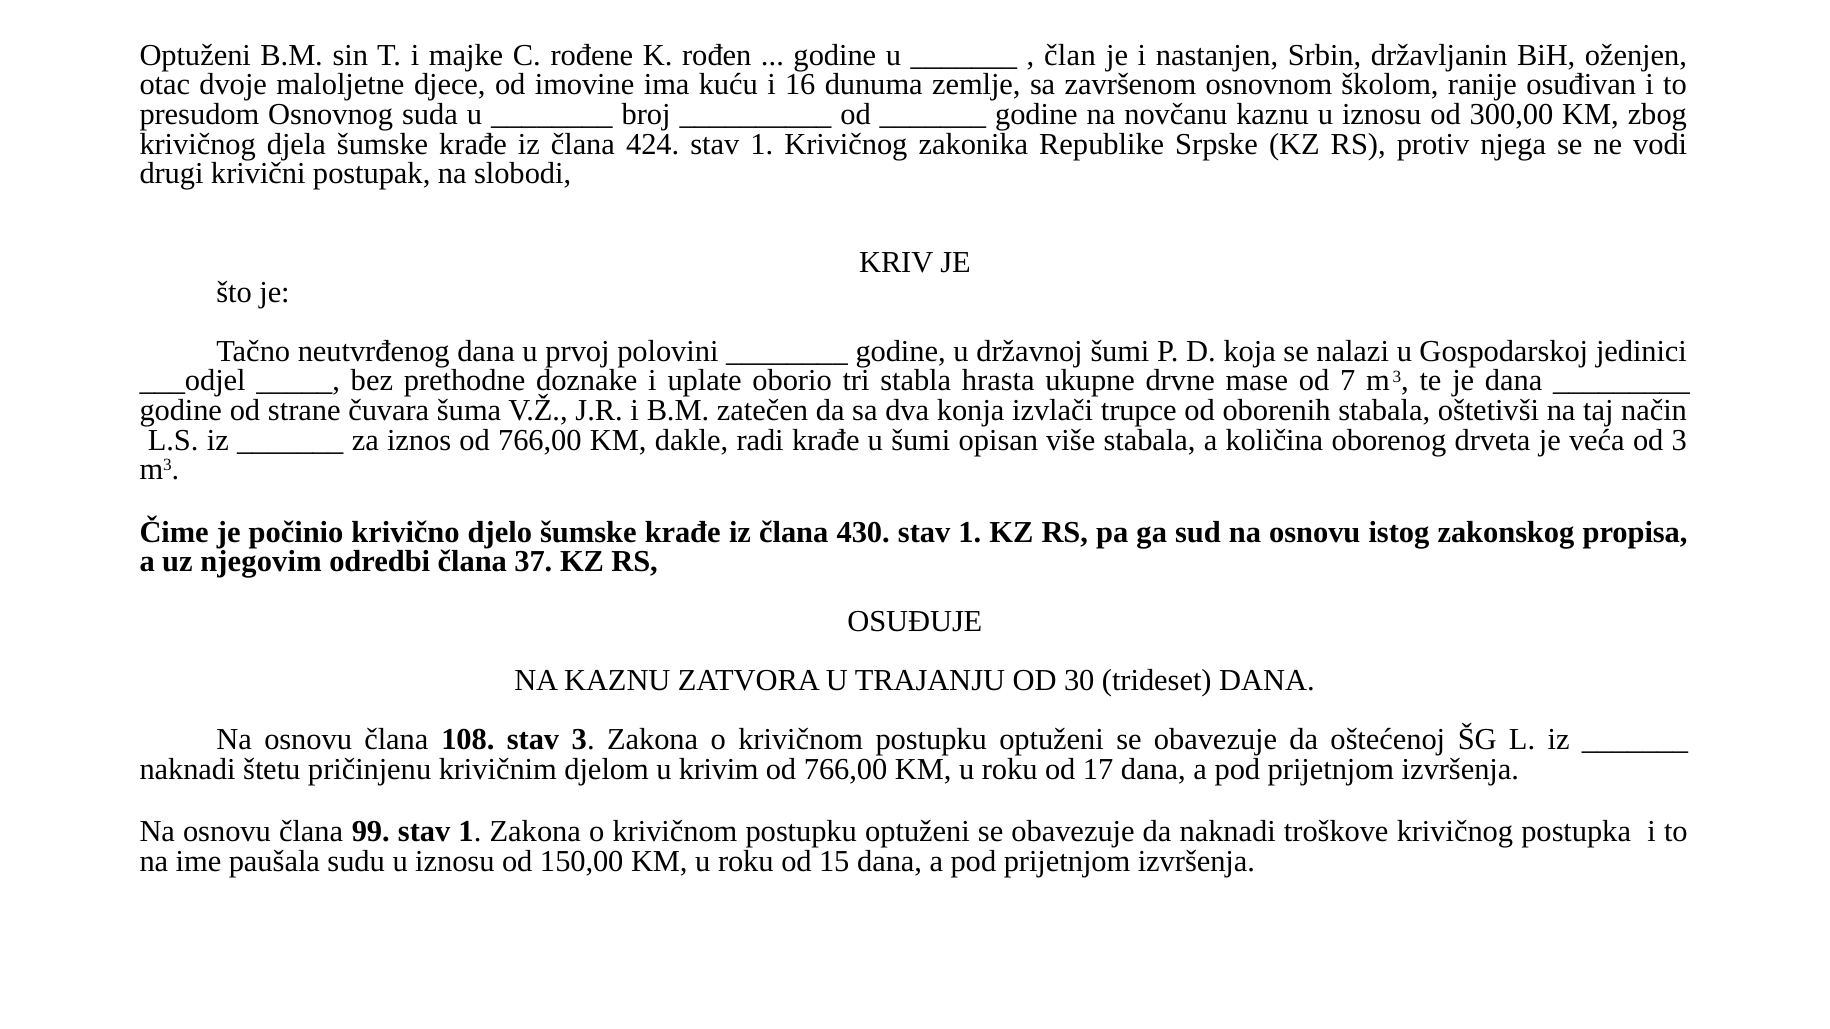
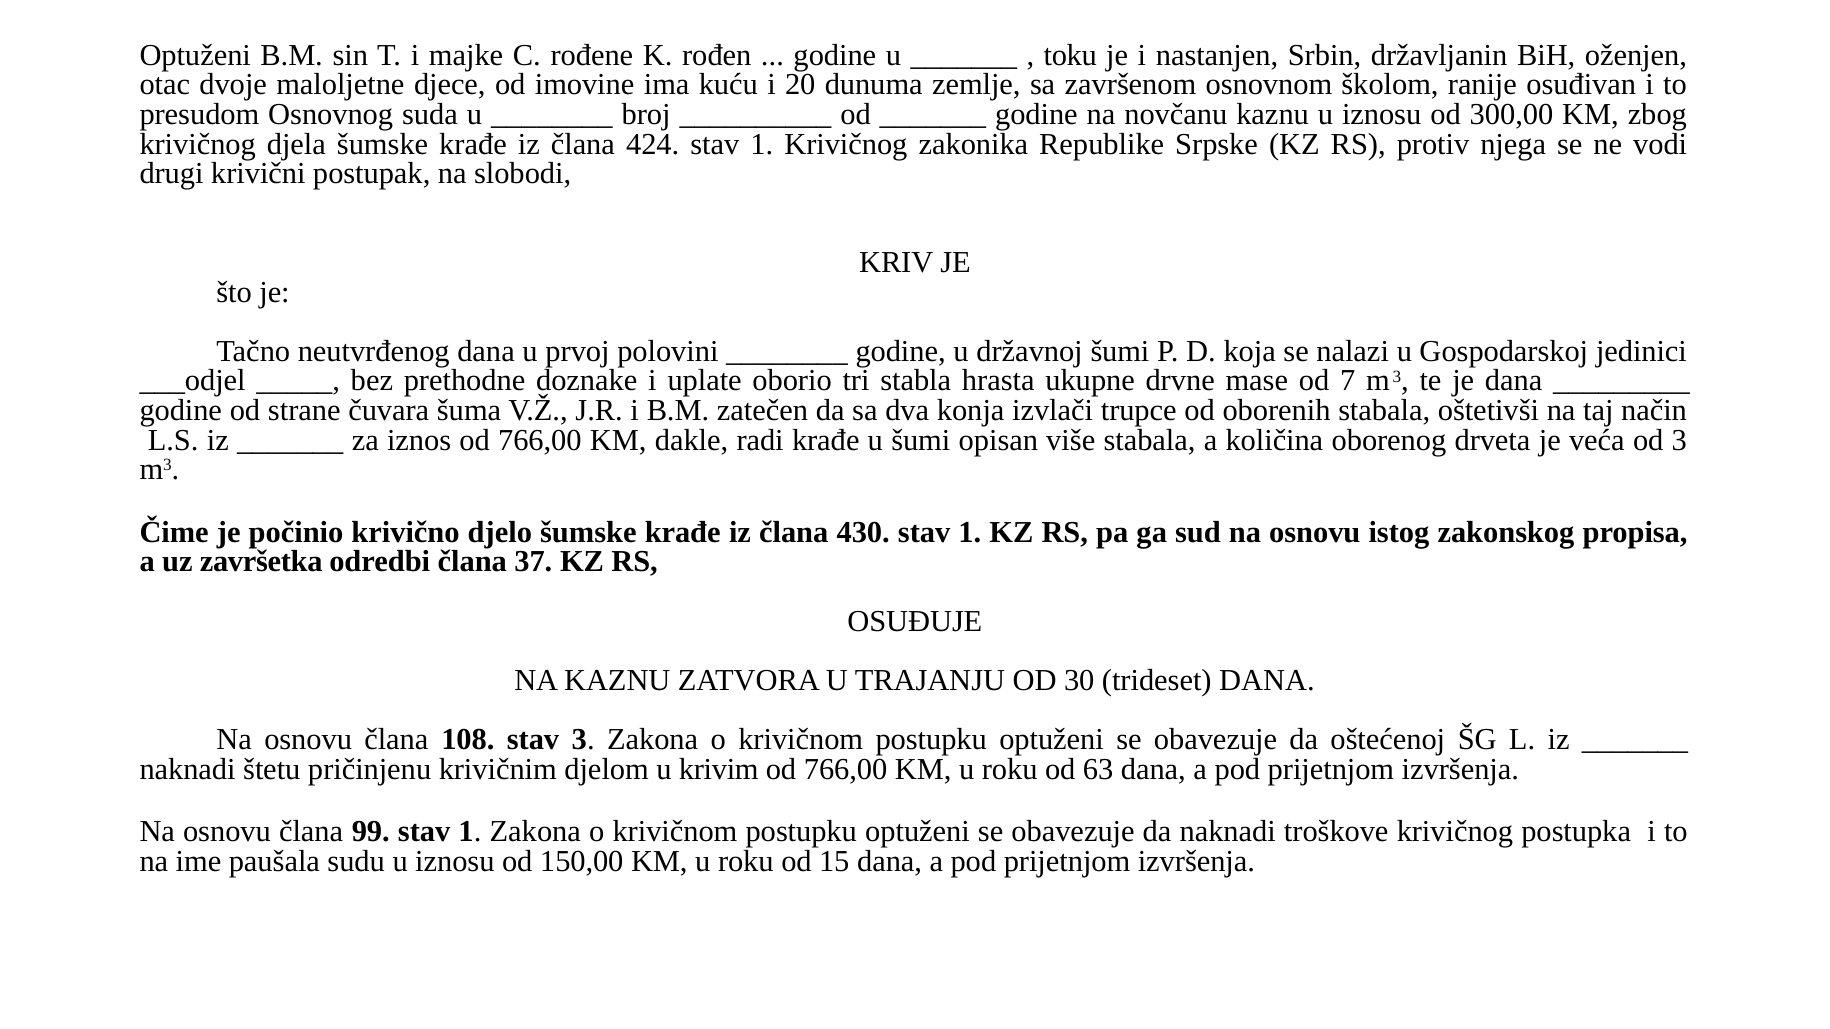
član: član -> toku
16: 16 -> 20
njegovim: njegovim -> završetka
17: 17 -> 63
